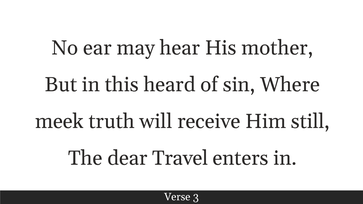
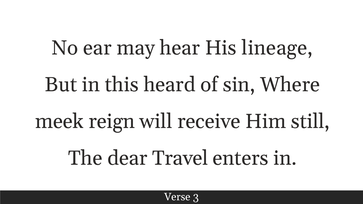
mother: mother -> lineage
truth: truth -> reign
